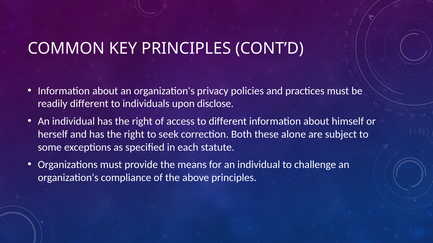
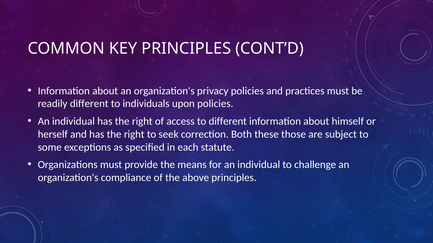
upon disclose: disclose -> policies
alone: alone -> those
